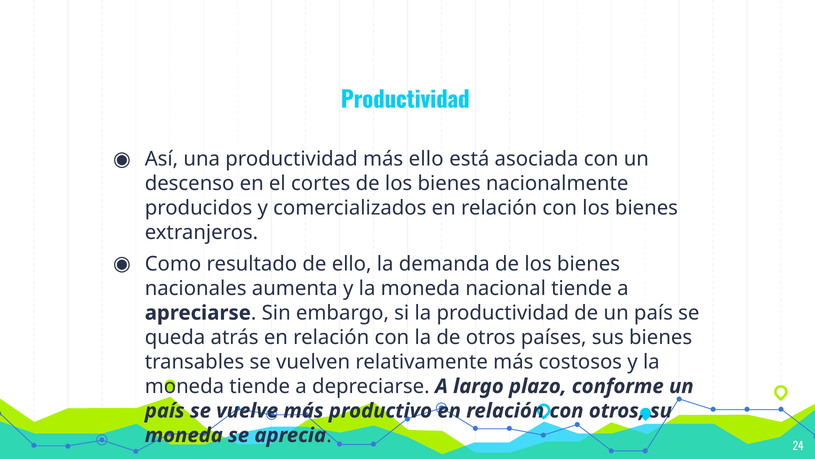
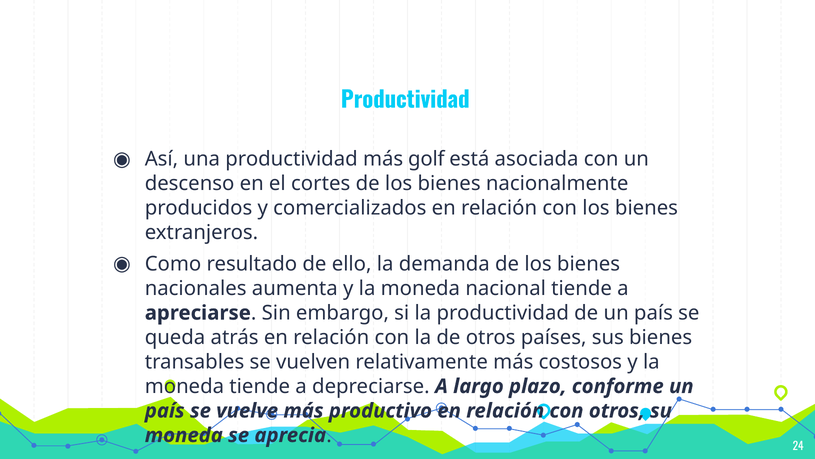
más ello: ello -> golf
